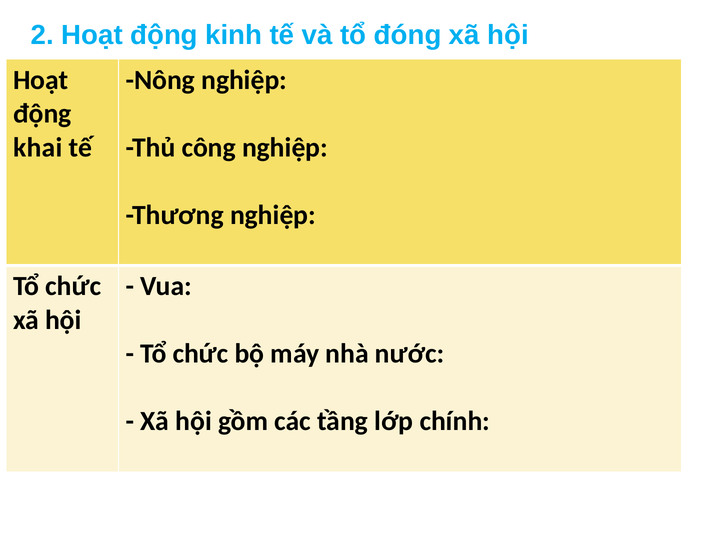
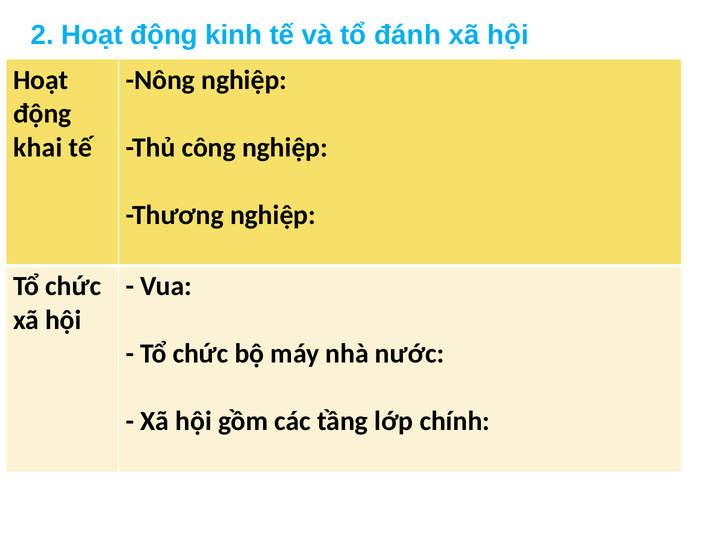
đóng: đóng -> đánh
